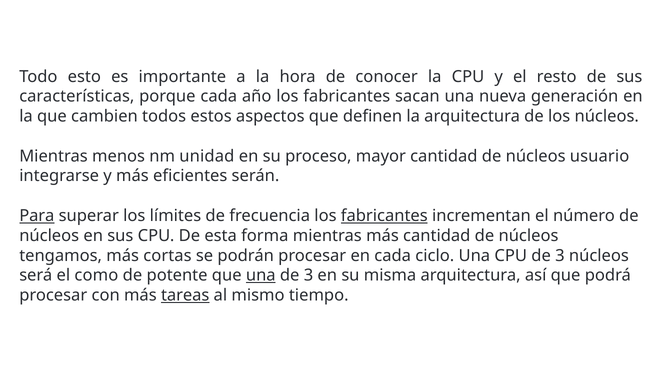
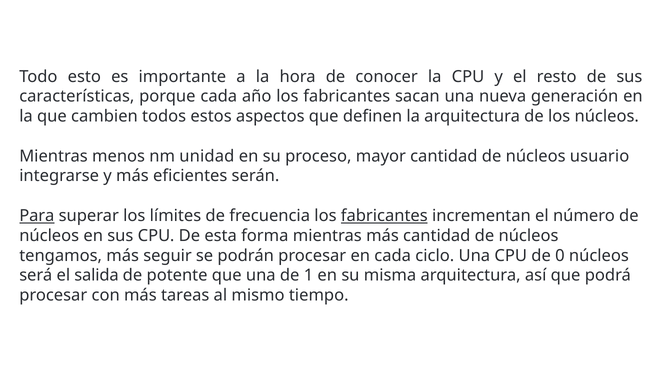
cortas: cortas -> seguir
CPU de 3: 3 -> 0
como: como -> salida
una at (261, 275) underline: present -> none
3 at (308, 275): 3 -> 1
tareas underline: present -> none
